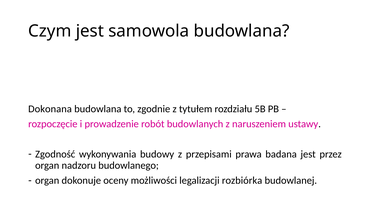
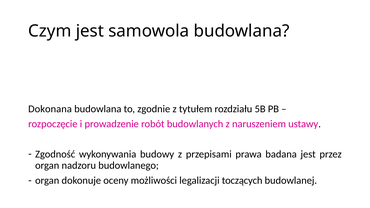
rozbiórka: rozbiórka -> toczących
